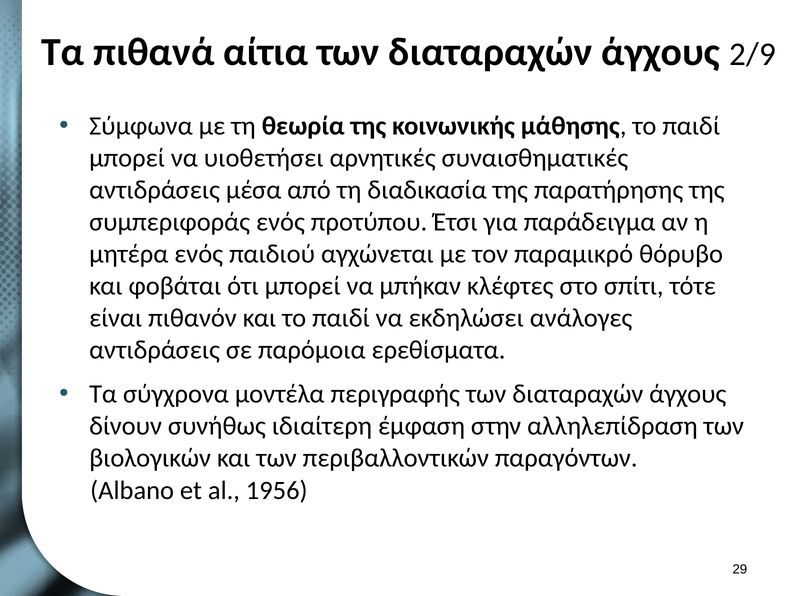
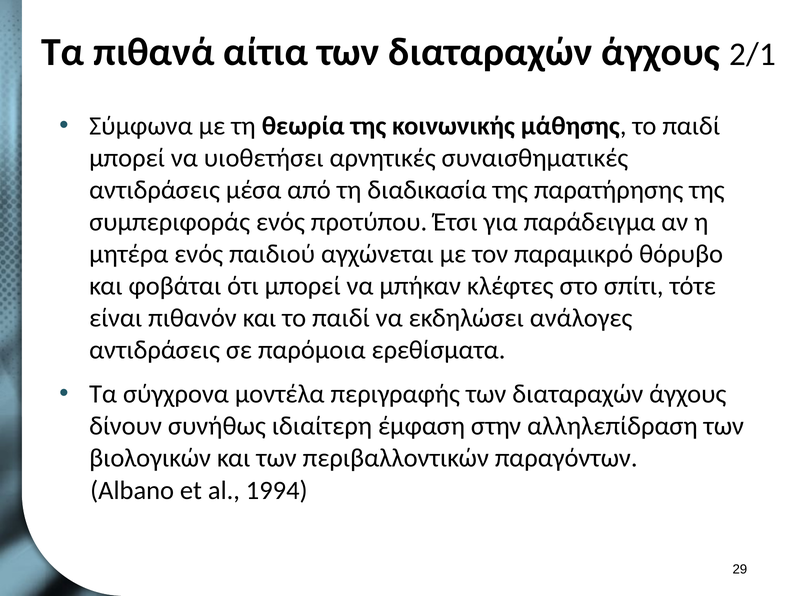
2/9: 2/9 -> 2/1
1956: 1956 -> 1994
